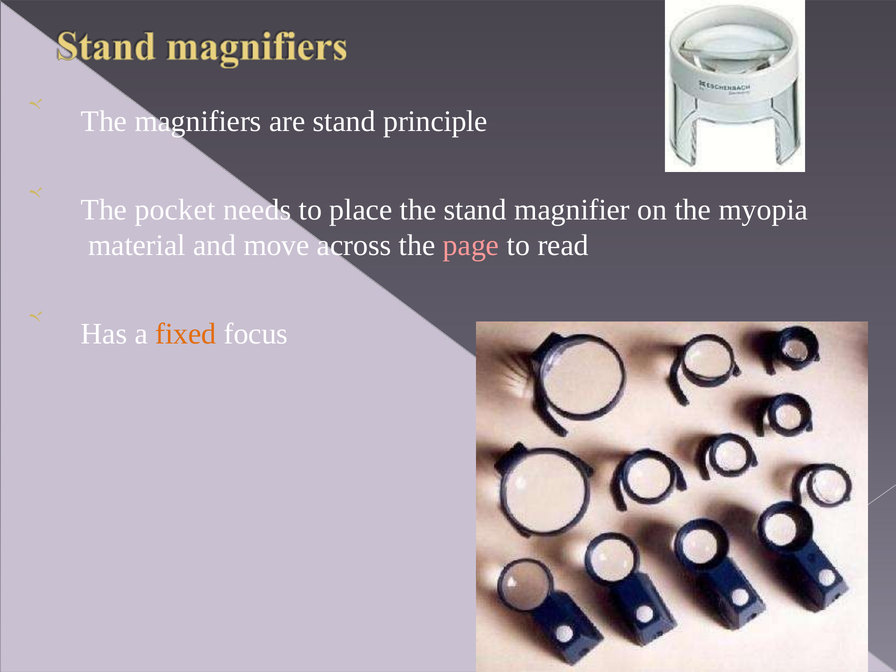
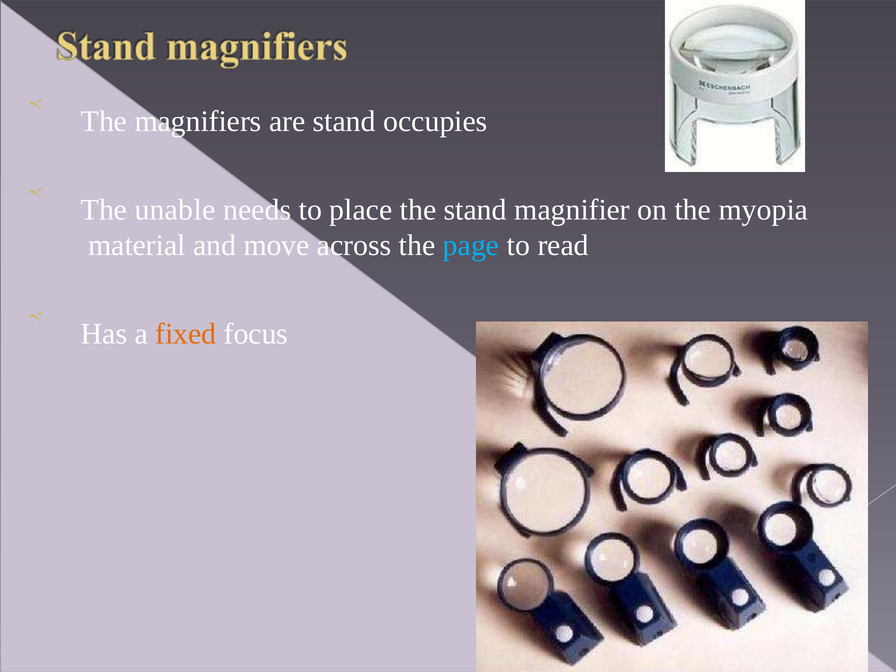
principle: principle -> occupies
pocket: pocket -> unable
page colour: pink -> light blue
